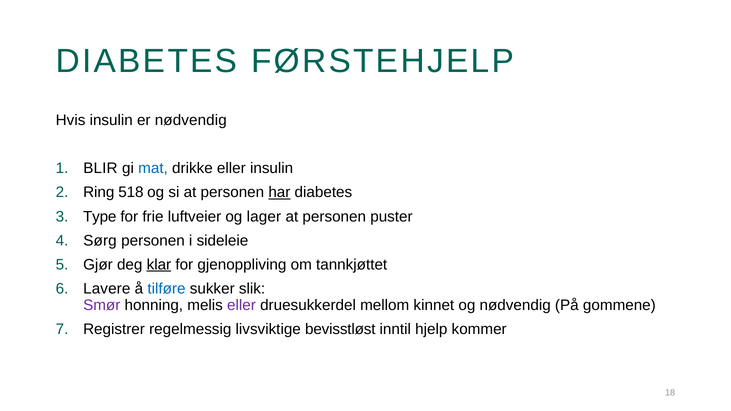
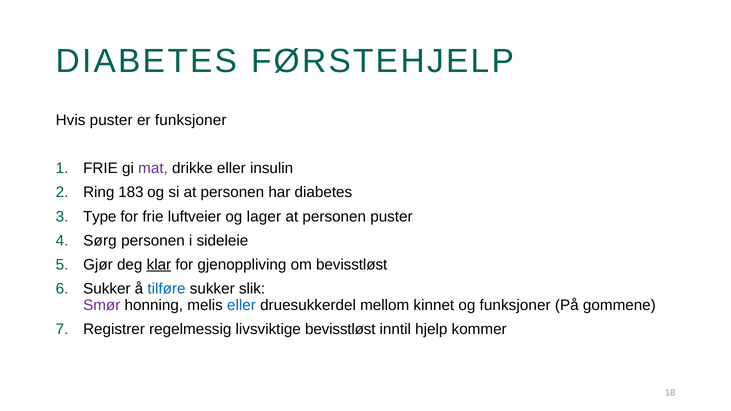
Hvis insulin: insulin -> puster
er nødvendig: nødvendig -> funksjoner
BLIR at (100, 168): BLIR -> FRIE
mat colour: blue -> purple
518: 518 -> 183
har underline: present -> none
om tannkjøttet: tannkjøttet -> bevisstløst
Lavere at (107, 289): Lavere -> Sukker
eller at (242, 305) colour: purple -> blue
og nødvendig: nødvendig -> funksjoner
